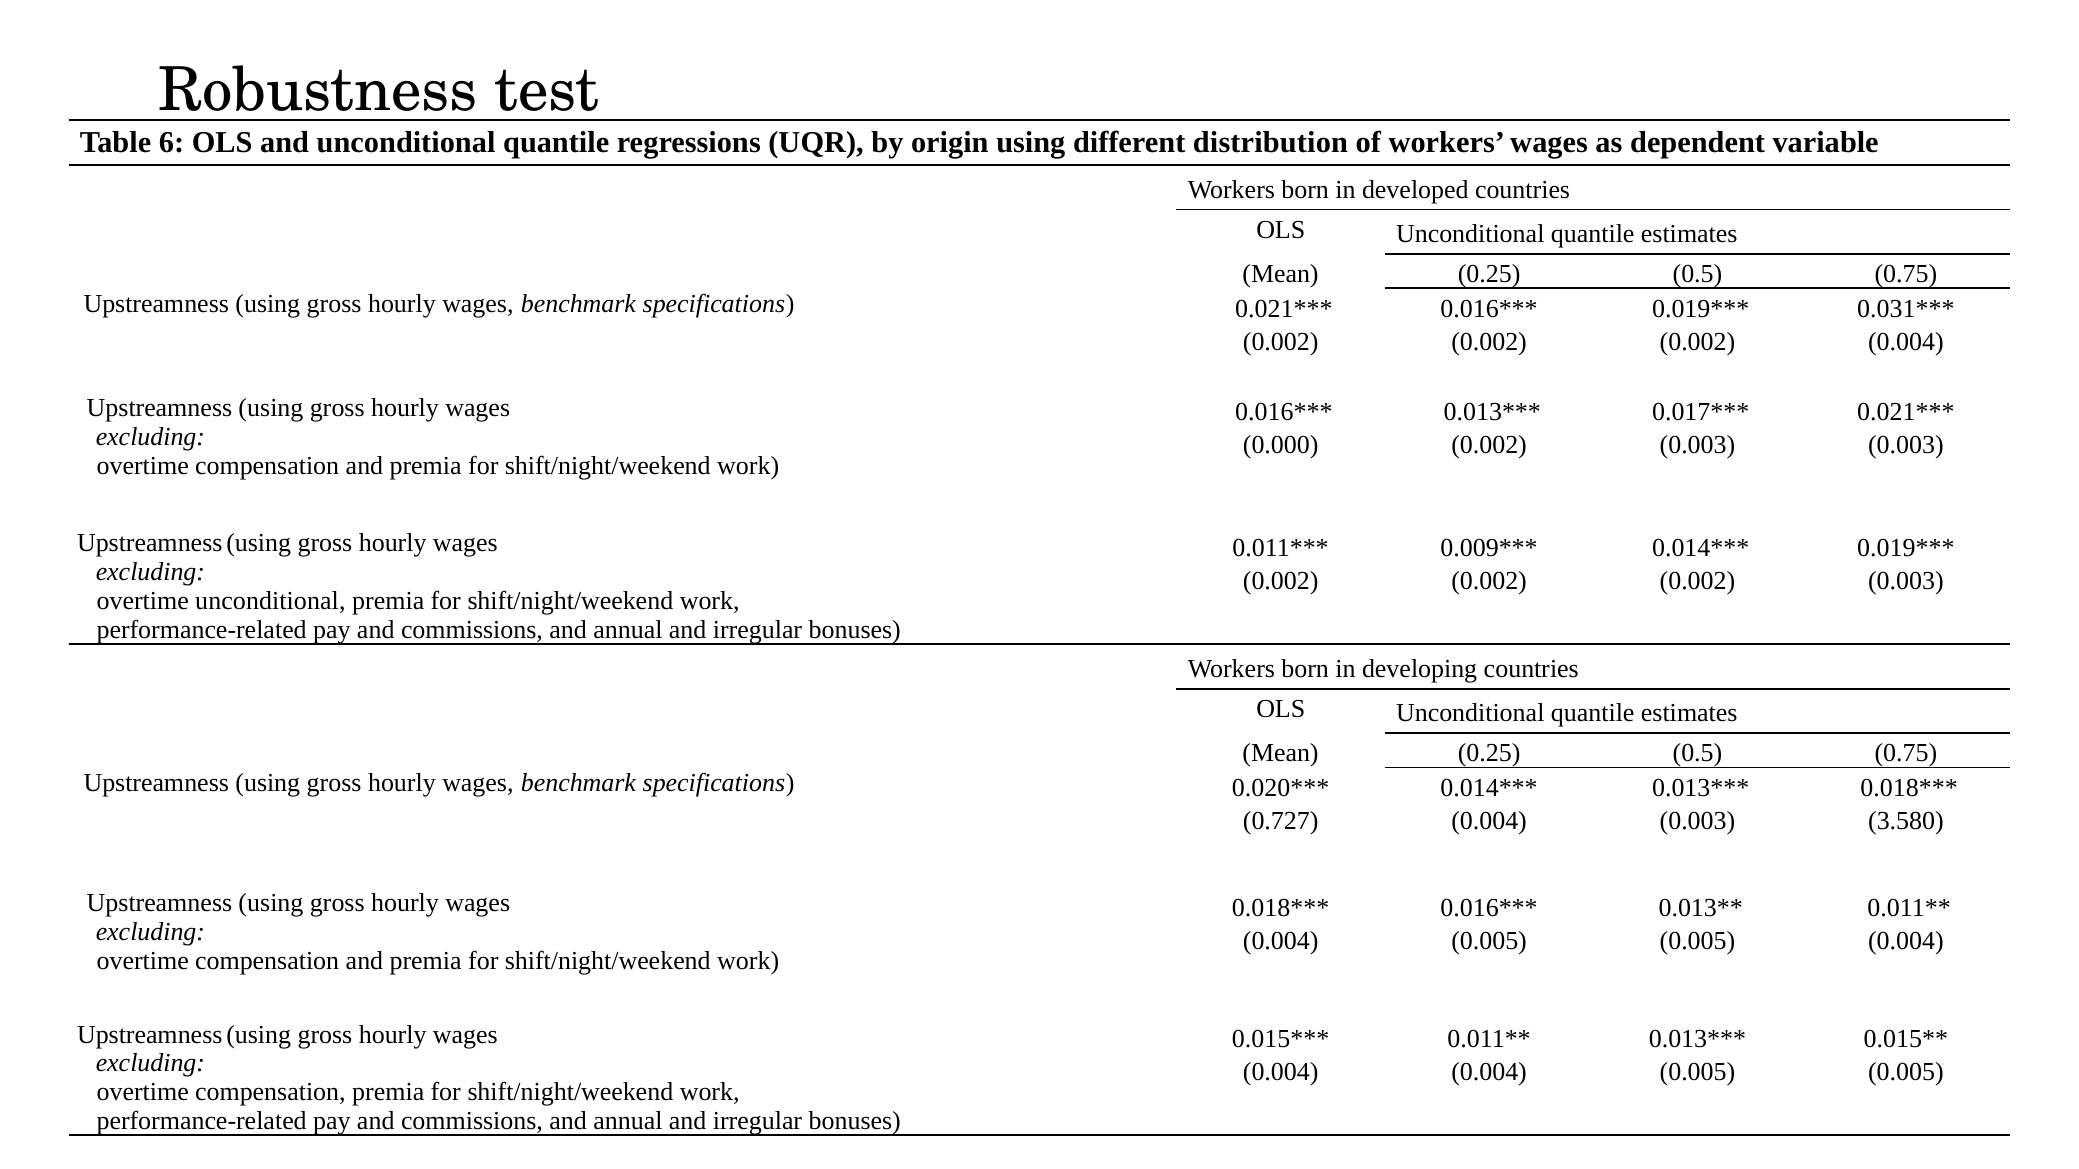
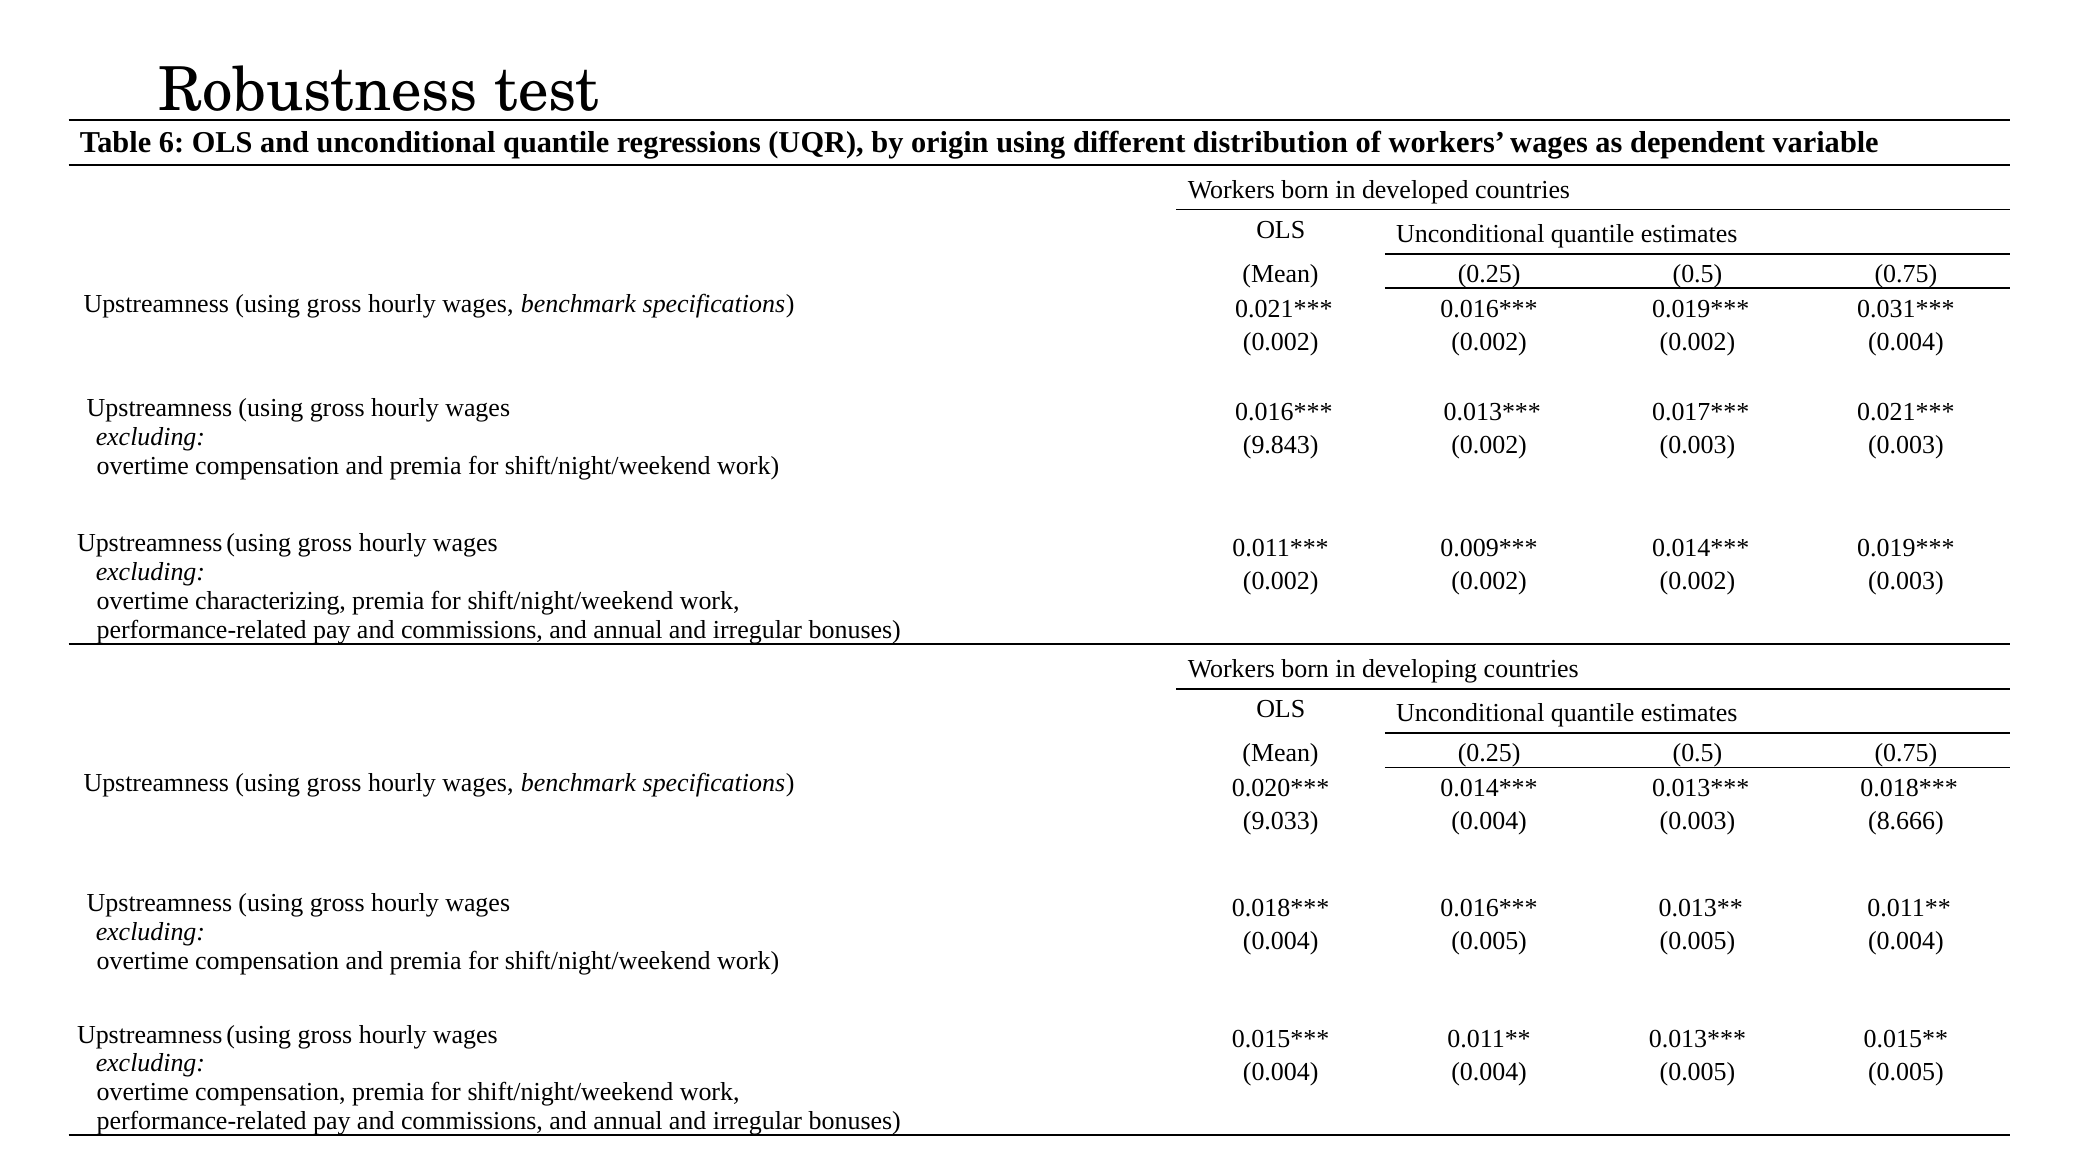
0.000: 0.000 -> 9.843
overtime unconditional: unconditional -> characterizing
0.727: 0.727 -> 9.033
3.580: 3.580 -> 8.666
